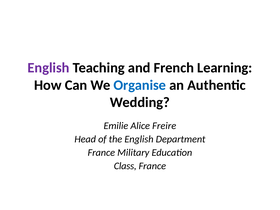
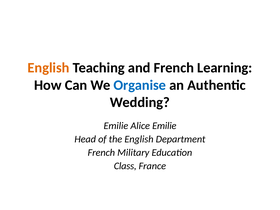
English at (49, 68) colour: purple -> orange
Alice Freire: Freire -> Emilie
France at (101, 153): France -> French
